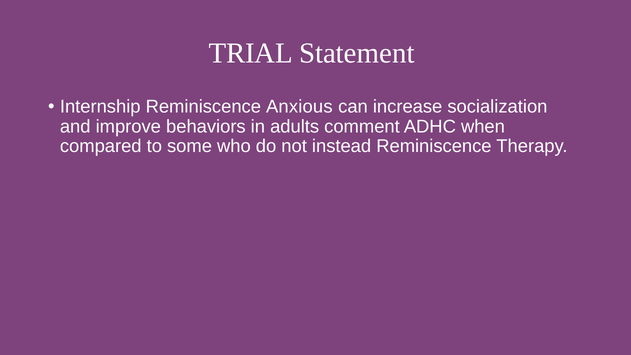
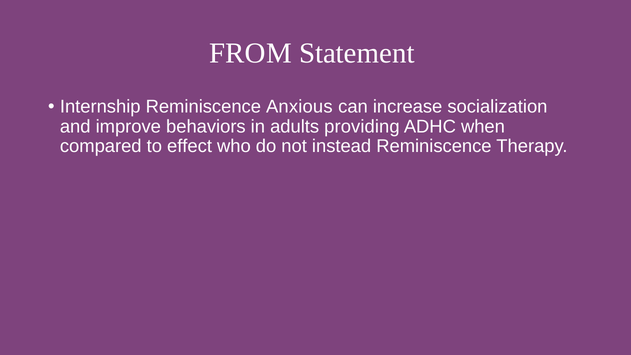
TRIAL: TRIAL -> FROM
comment: comment -> providing
some: some -> effect
